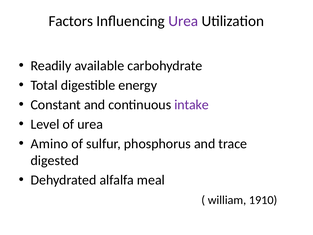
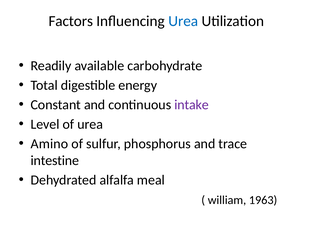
Urea at (183, 21) colour: purple -> blue
digested: digested -> intestine
1910: 1910 -> 1963
